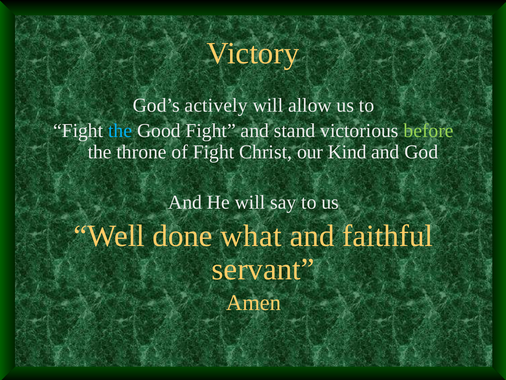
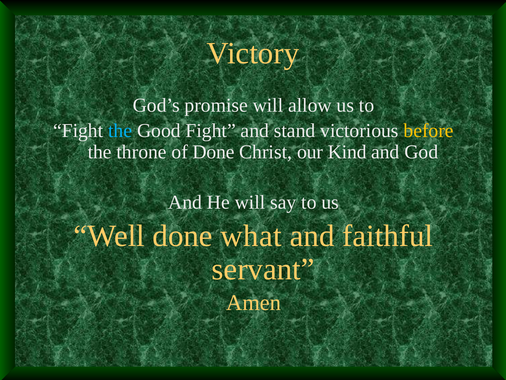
actively: actively -> promise
before colour: light green -> yellow
of Fight: Fight -> Done
